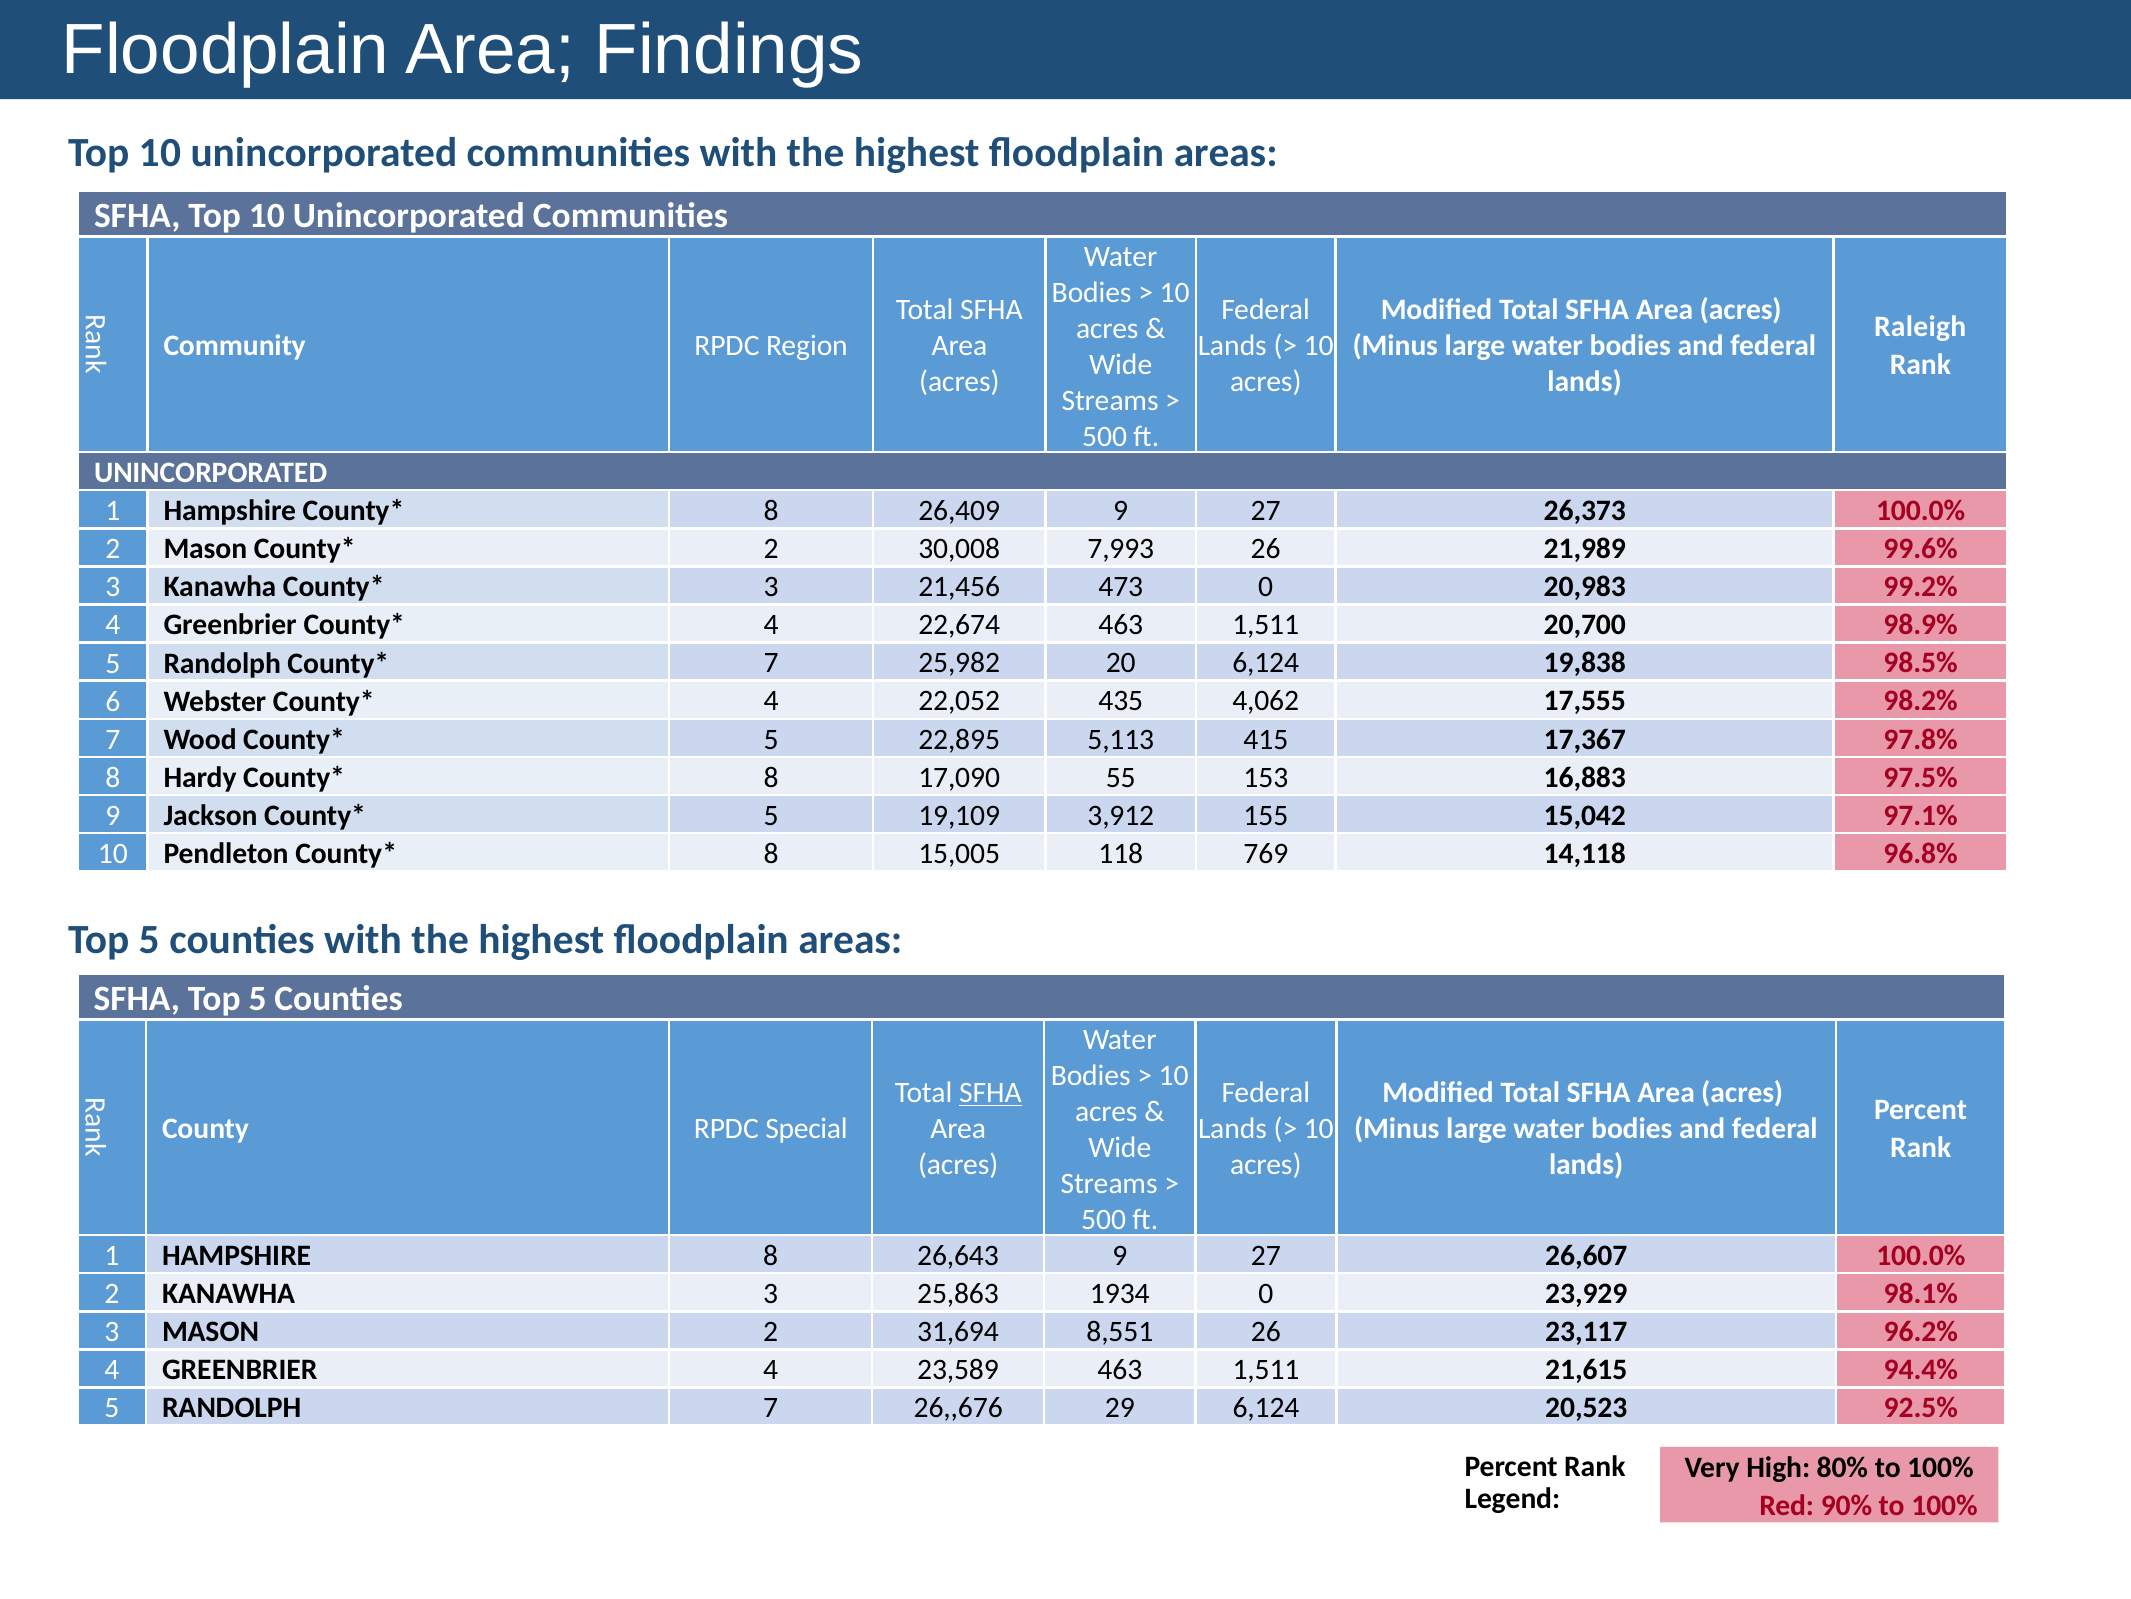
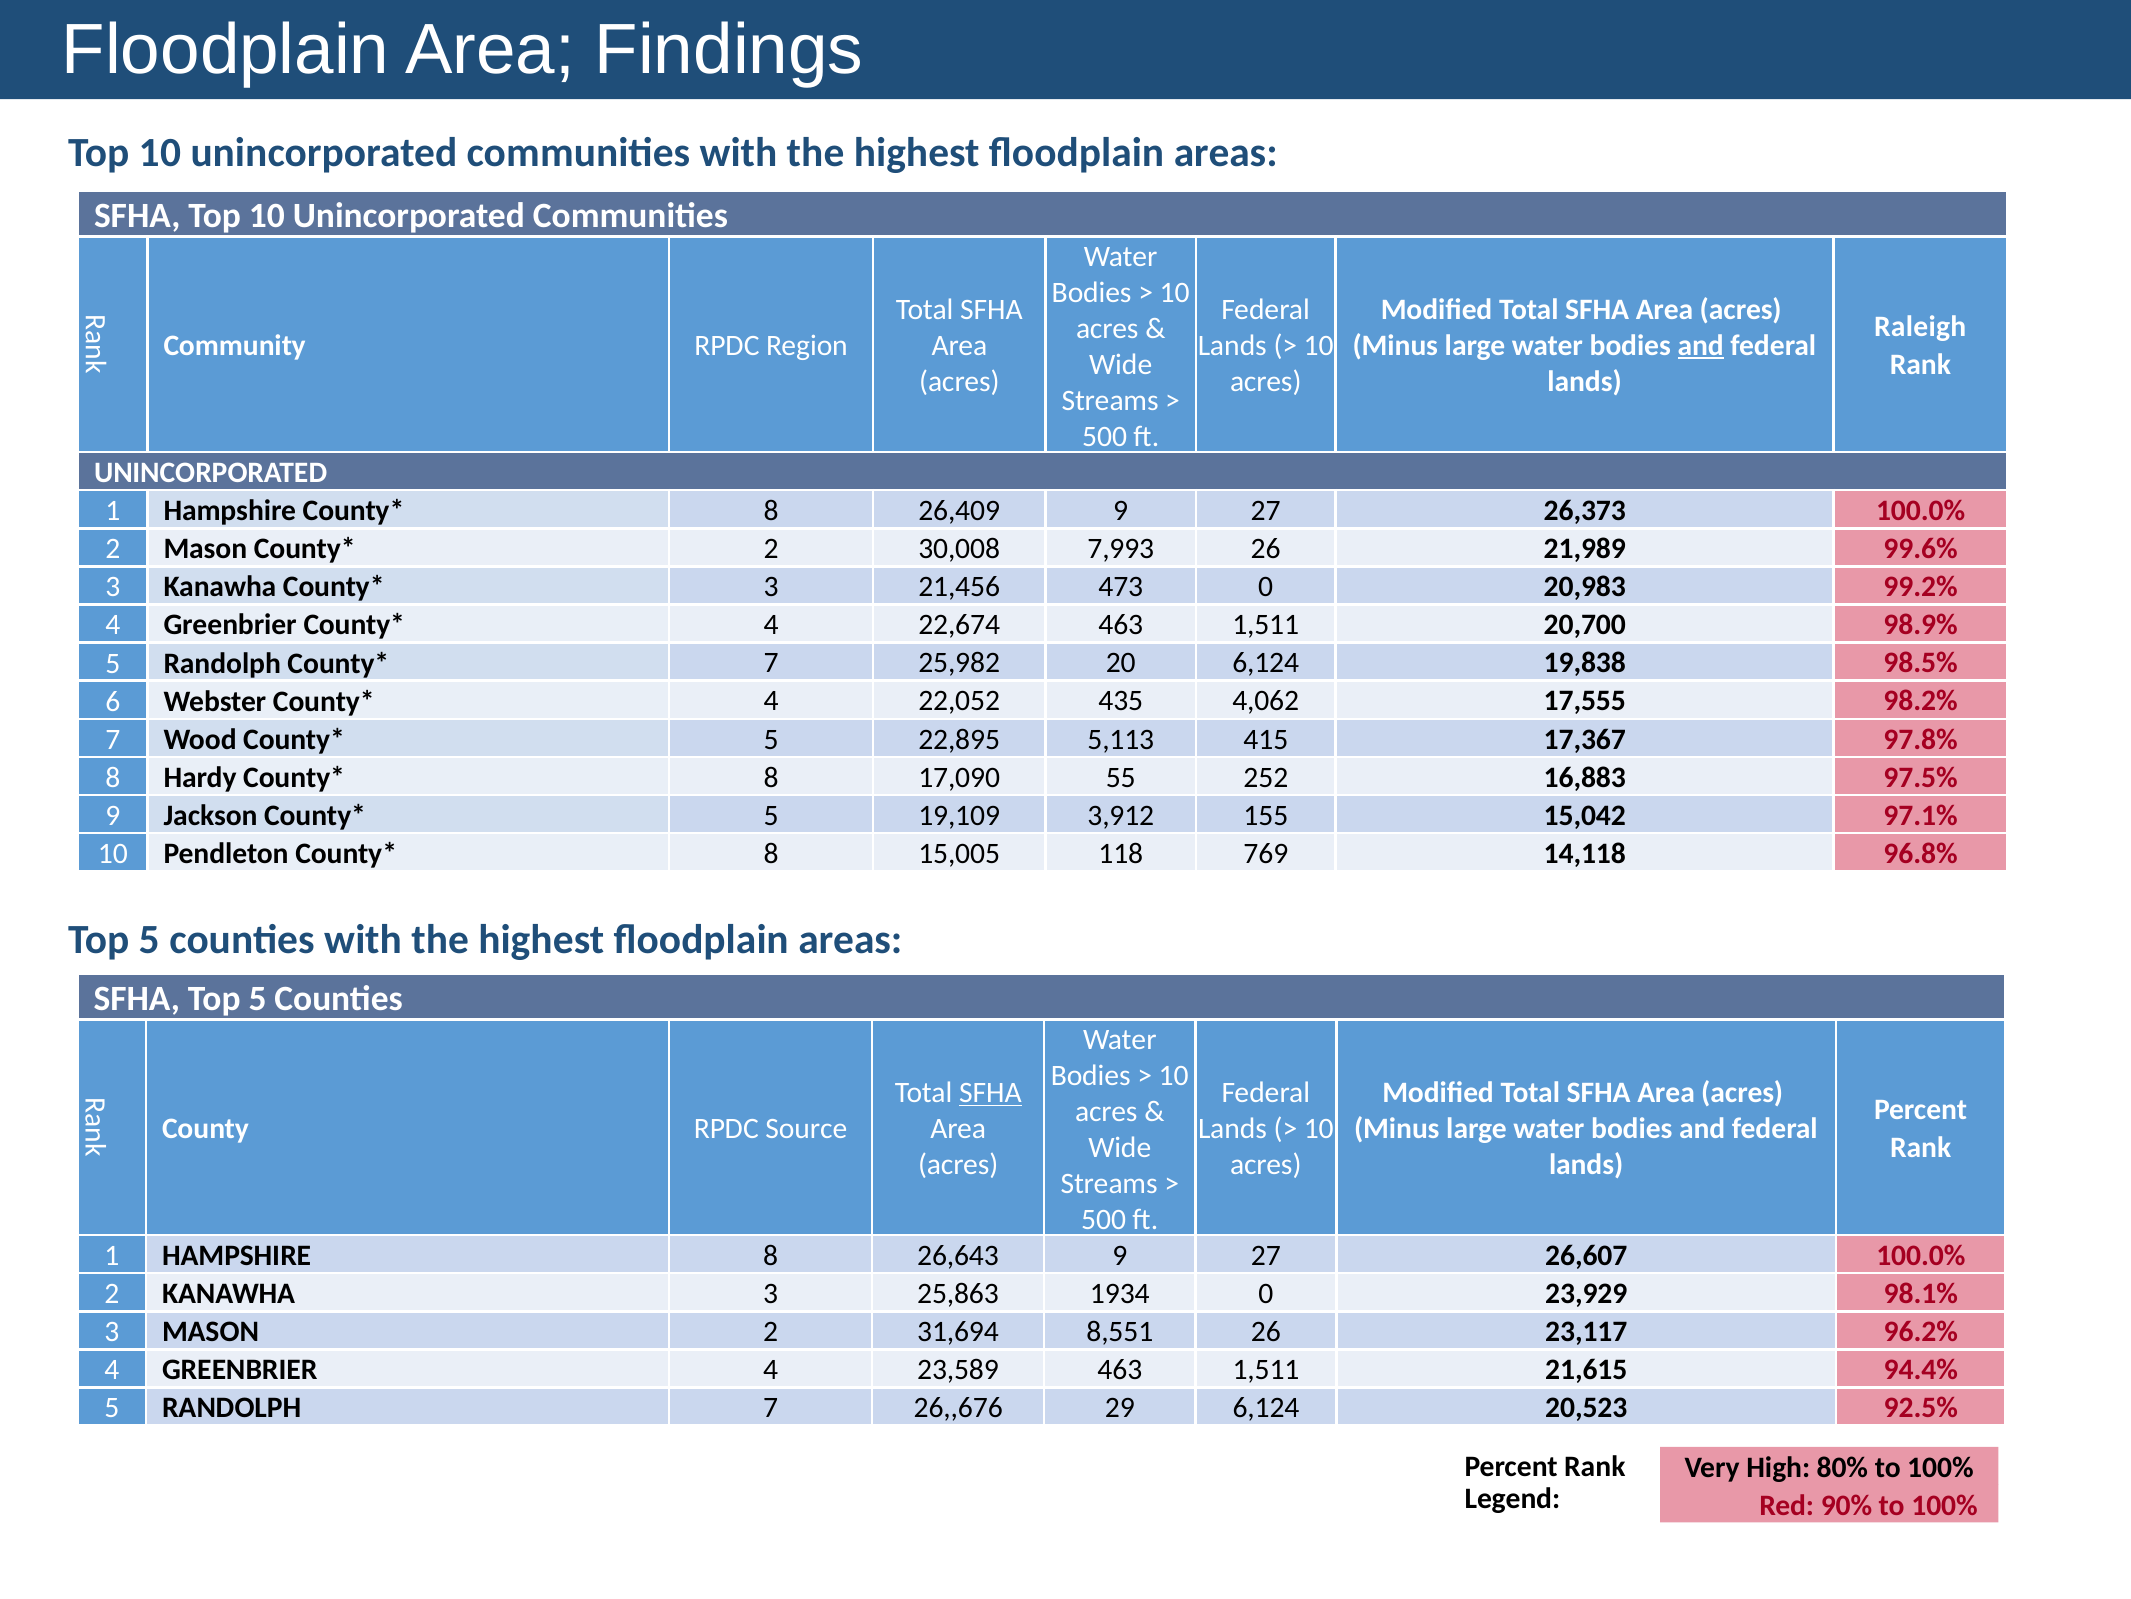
and at (1701, 345) underline: none -> present
153: 153 -> 252
Special: Special -> Source
